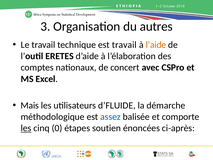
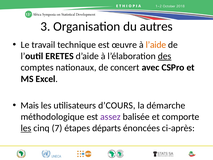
est travail: travail -> œuvre
des underline: none -> present
d’FLUIDE: d’FLUIDE -> d’COURS
assez colour: blue -> purple
0: 0 -> 7
soutien: soutien -> départs
